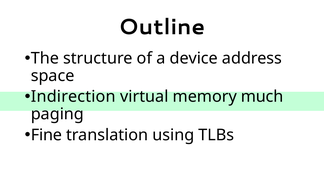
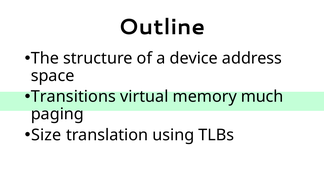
Indirection: Indirection -> Transitions
Fine: Fine -> Size
